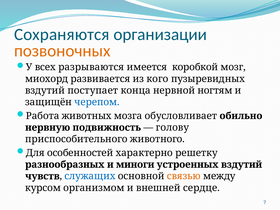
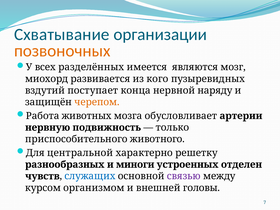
Сохраняются: Сохраняются -> Схватывание
разрываются: разрываются -> разделённых
коробкой: коробкой -> являются
ногтям: ногтям -> наряду
черепом colour: blue -> orange
обильно: обильно -> артерии
голову: голову -> только
особенностей: особенностей -> центральной
устроенных вздутий: вздутий -> отделен
связью colour: orange -> purple
сердце: сердце -> головы
